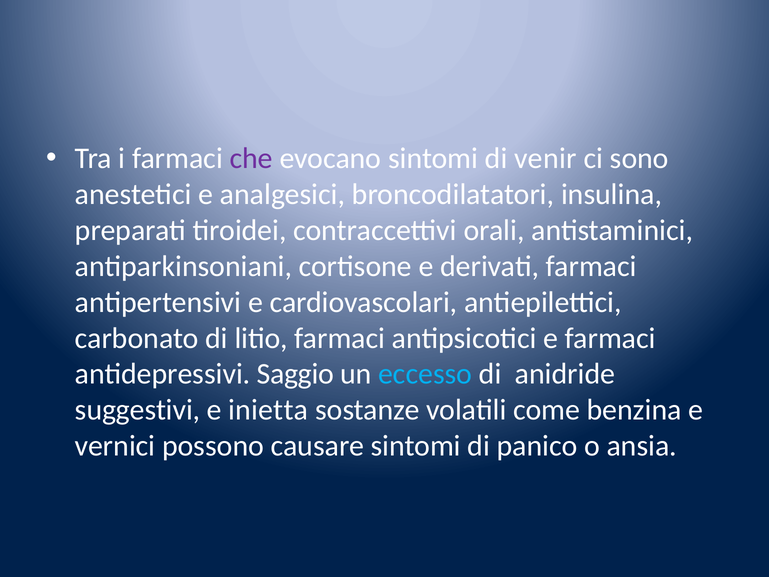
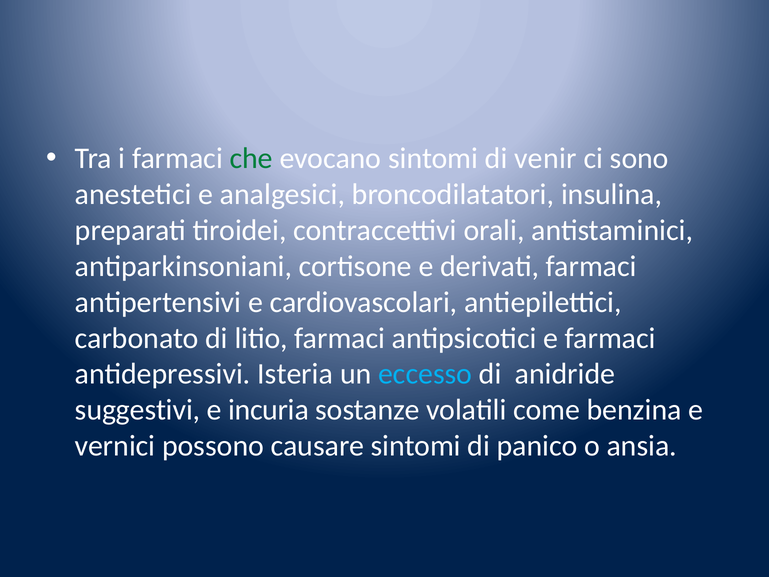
che colour: purple -> green
Saggio: Saggio -> Isteria
inietta: inietta -> incuria
